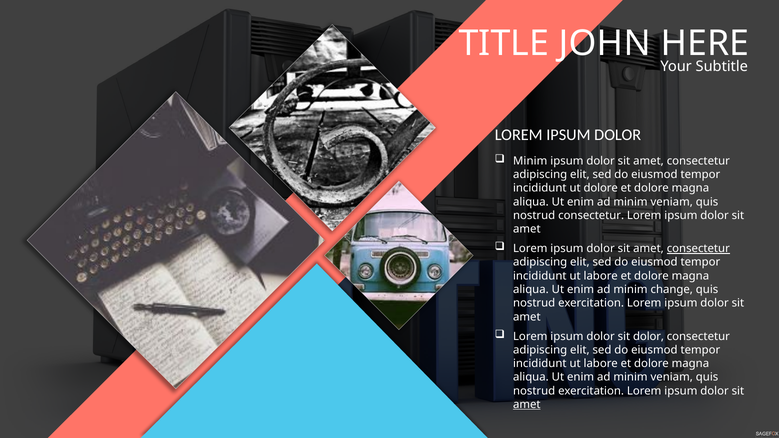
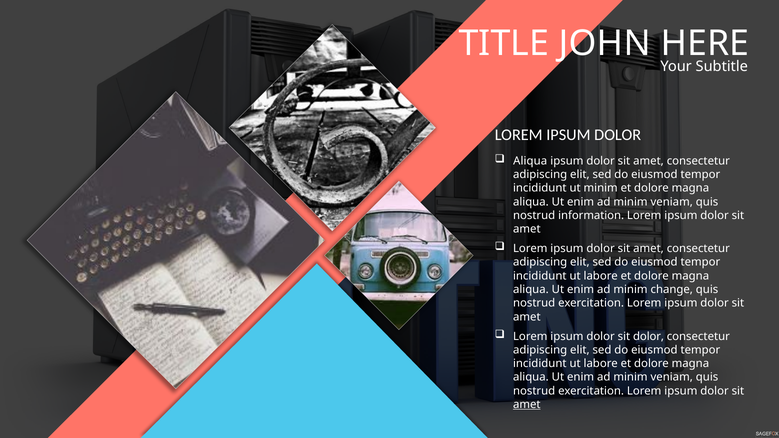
Minim at (530, 161): Minim -> Aliqua
ut dolore: dolore -> minim
nostrud consectetur: consectetur -> information
consectetur at (698, 249) underline: present -> none
